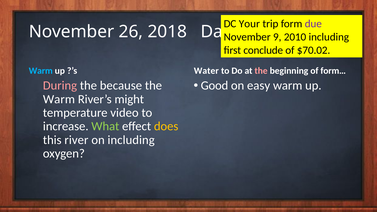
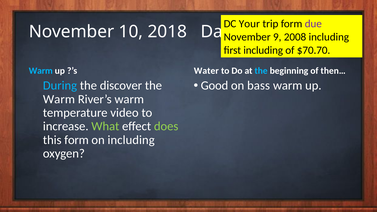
November 26: 26 -> 10
2010: 2010 -> 2008
first conclude: conclude -> including
$70.02: $70.02 -> $70.70
the at (261, 71) colour: pink -> light blue
form…: form… -> then…
easy: easy -> bass
During colour: pink -> light blue
because: because -> discover
River’s might: might -> warm
does colour: yellow -> light green
this river: river -> form
